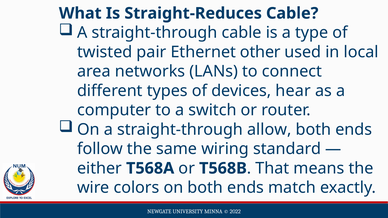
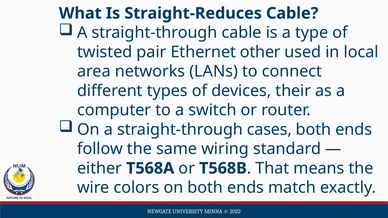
hear: hear -> their
allow: allow -> cases
